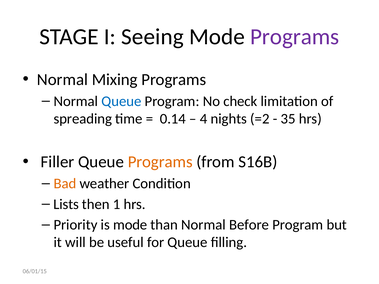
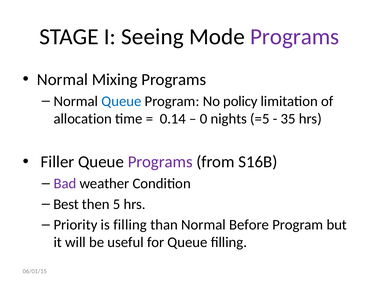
check: check -> policy
spreading: spreading -> allocation
4: 4 -> 0
=2: =2 -> =5
Programs at (160, 162) colour: orange -> purple
Bad colour: orange -> purple
Lists: Lists -> Best
1: 1 -> 5
is mode: mode -> filling
